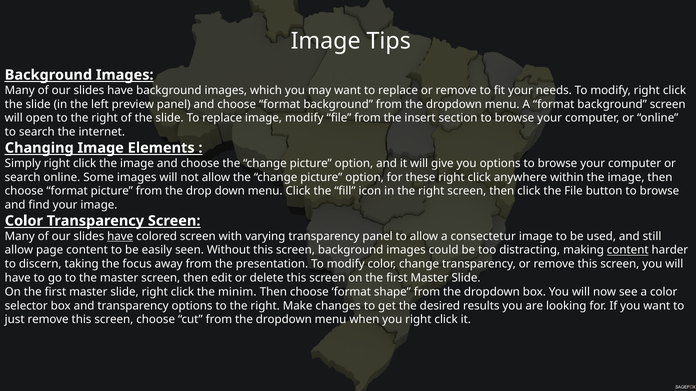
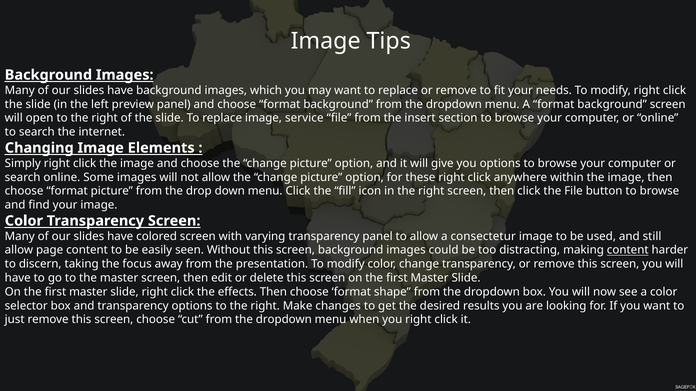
image modify: modify -> service
have at (120, 237) underline: present -> none
minim: minim -> effects
